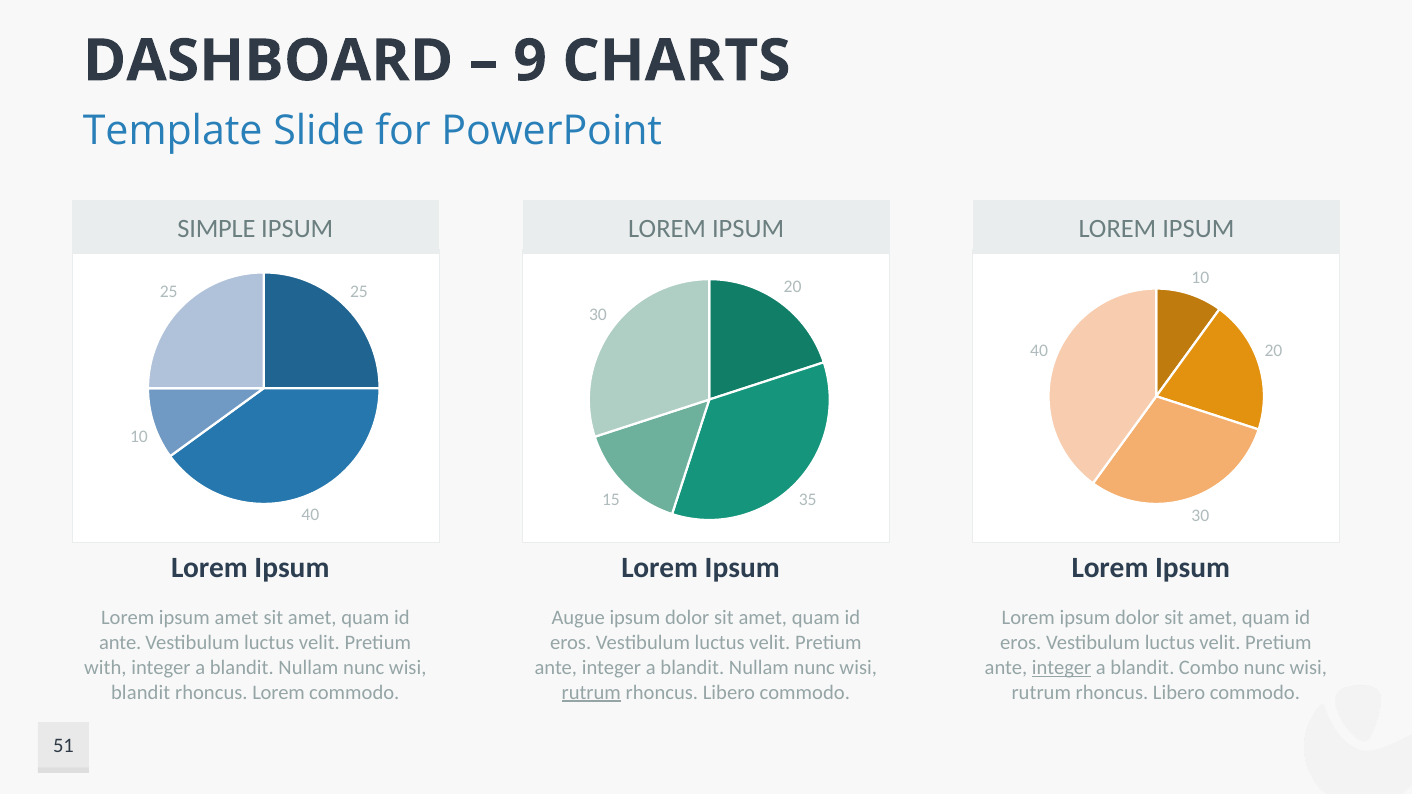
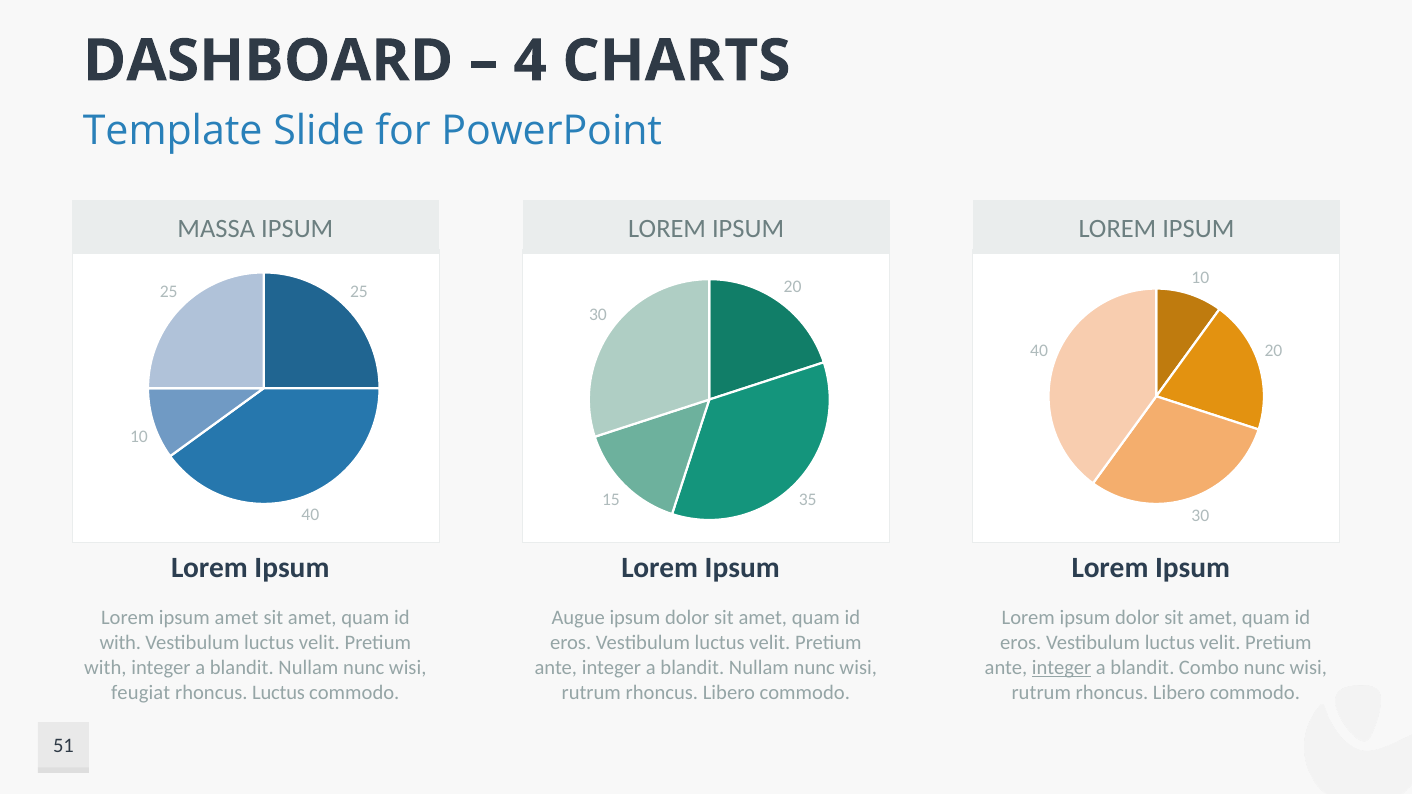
9: 9 -> 4
SIMPLE: SIMPLE -> MASSA
ante at (120, 643): ante -> with
blandit at (141, 692): blandit -> feugiat
rhoncus Lorem: Lorem -> Luctus
rutrum at (591, 692) underline: present -> none
